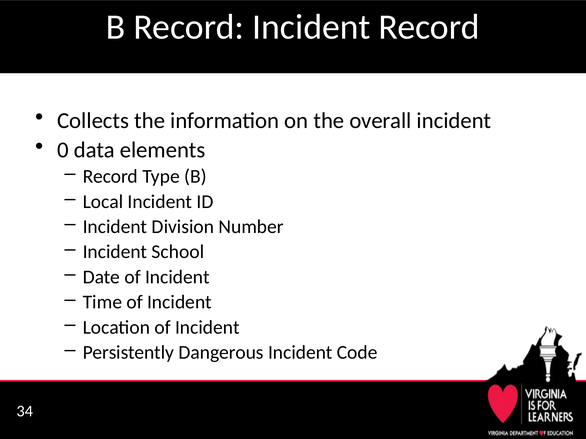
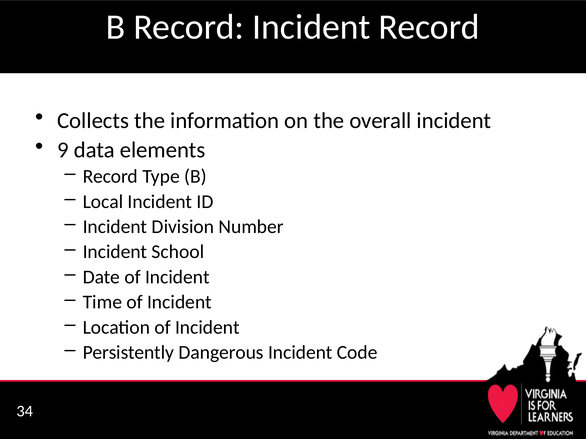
0: 0 -> 9
